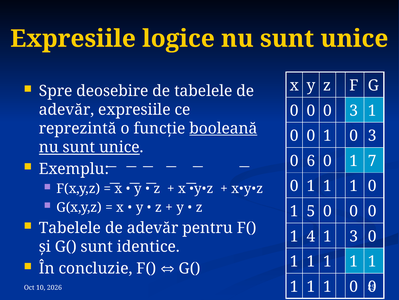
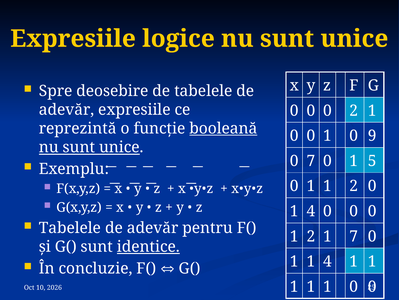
0 0 3: 3 -> 2
1 0 3: 3 -> 9
0 6: 6 -> 7
7: 7 -> 5
1 at (354, 186): 1 -> 2
5 at (311, 211): 5 -> 4
4 at (311, 236): 4 -> 2
1 3: 3 -> 7
identice underline: none -> present
1 at (327, 261): 1 -> 4
